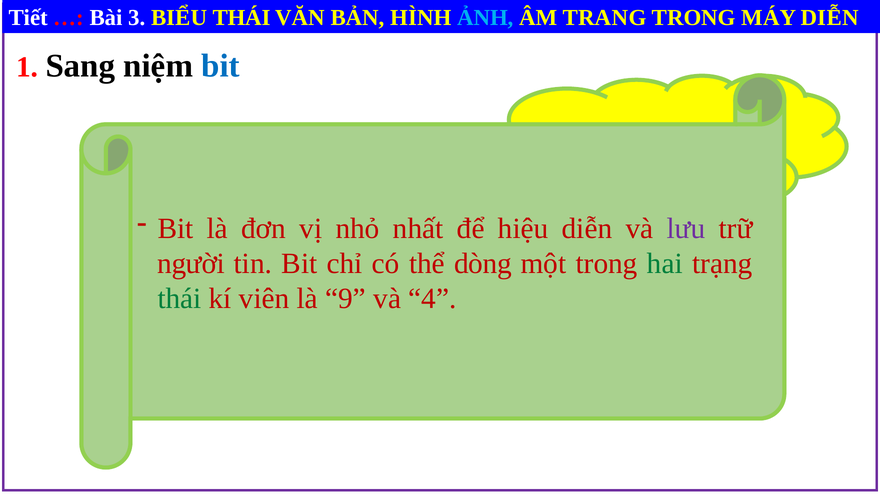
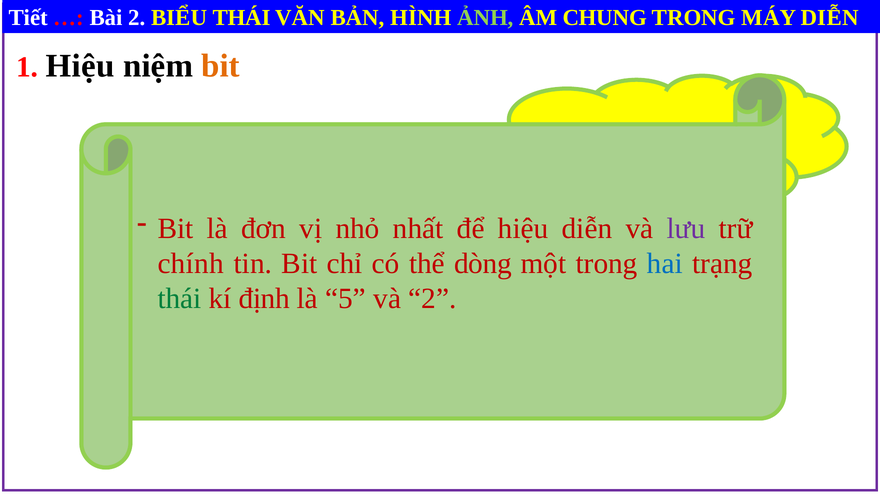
Bài 3: 3 -> 2
ẢNH colour: light blue -> light green
TRANG: TRANG -> CHUNG
1 Sang: Sang -> Hiệu
bit at (221, 66) colour: blue -> orange
người: người -> chính
hai colour: green -> blue
viên: viên -> định
9: 9 -> 5
và 4: 4 -> 2
